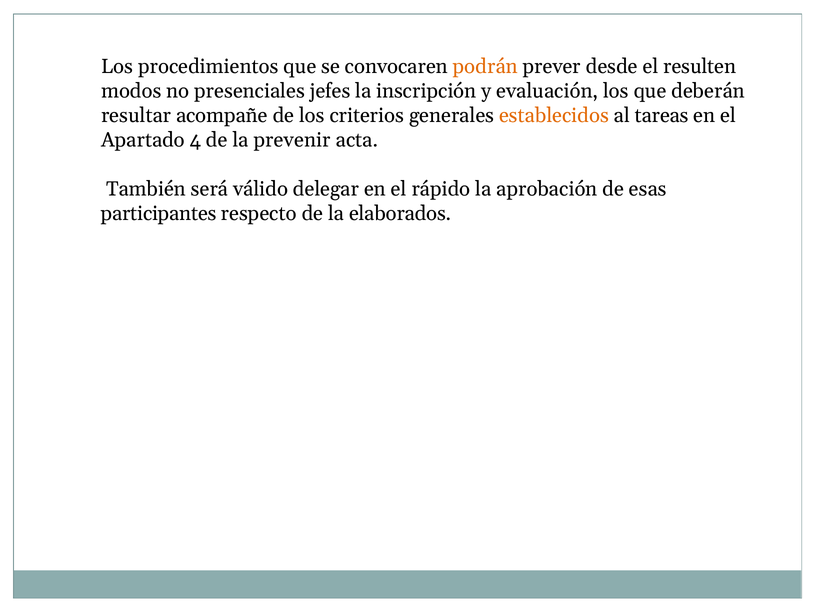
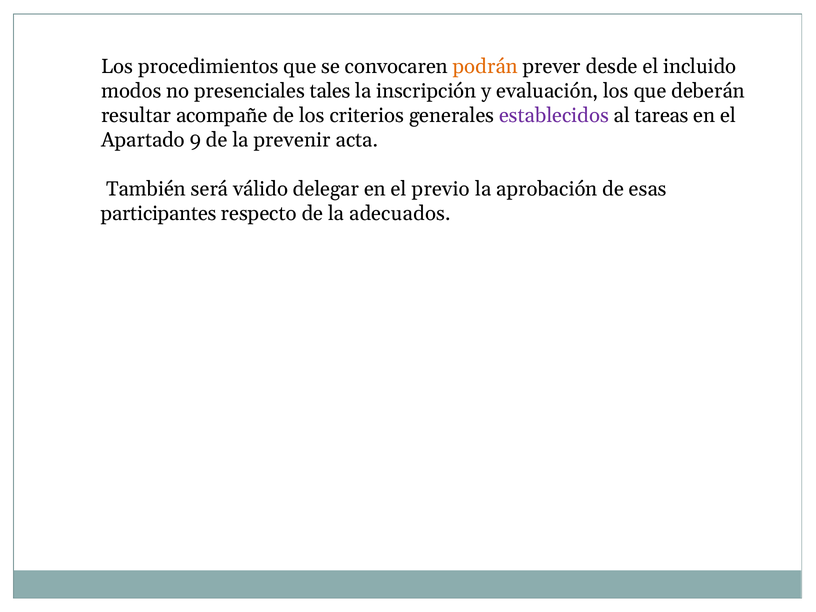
resulten: resulten -> incluido
jefes: jefes -> tales
establecidos colour: orange -> purple
4: 4 -> 9
rápido: rápido -> previo
elaborados: elaborados -> adecuados
